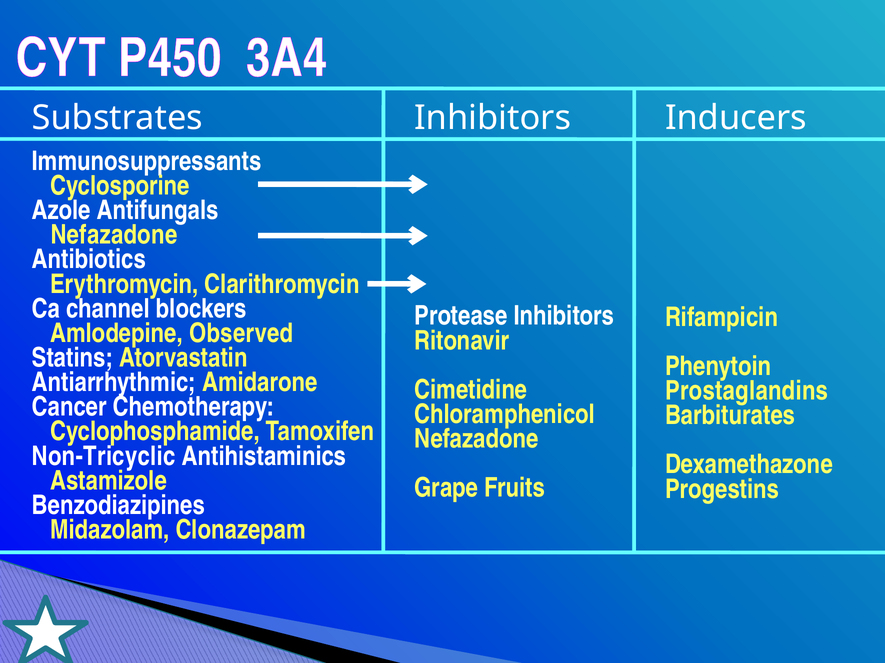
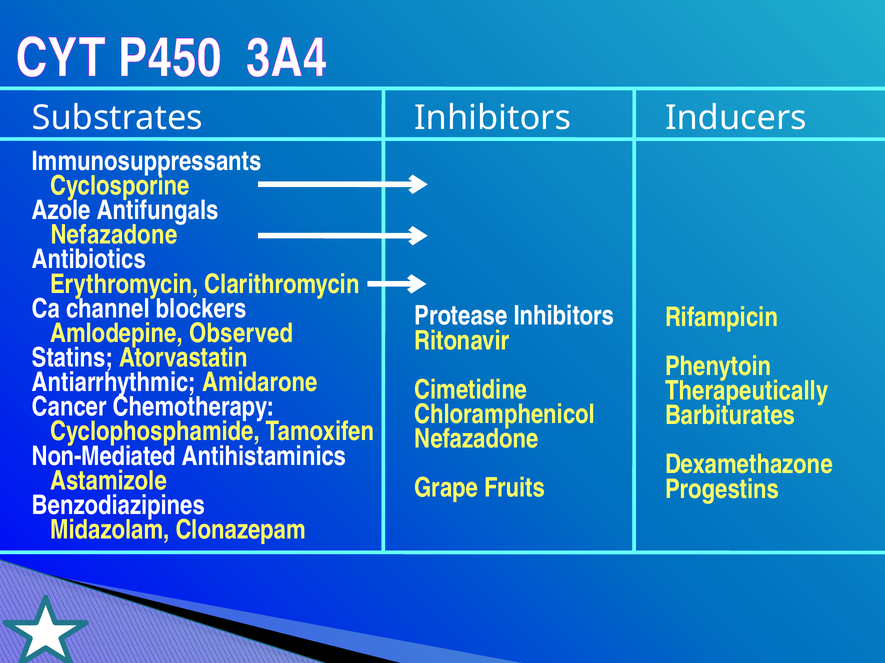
Prostaglandins: Prostaglandins -> Therapeutically
Non-Tricyclic: Non-Tricyclic -> Non-Mediated
